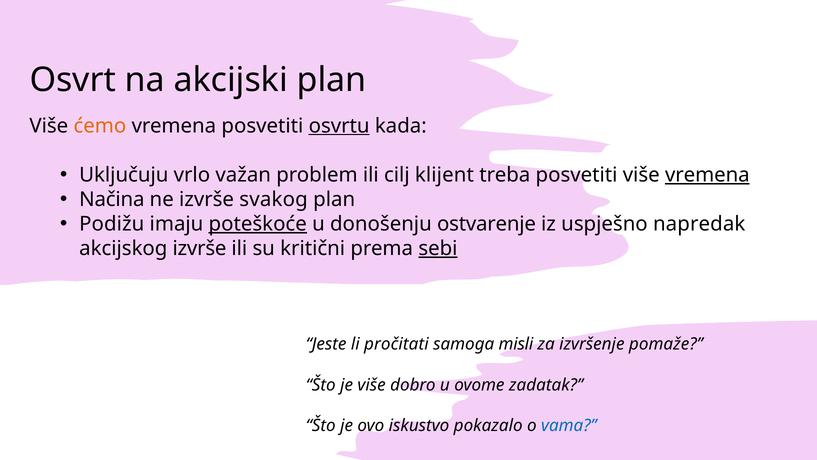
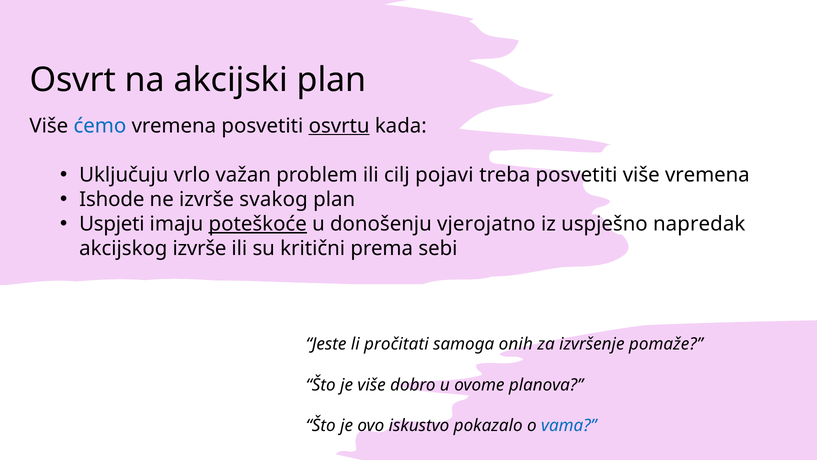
ćemo colour: orange -> blue
klijent: klijent -> pojavi
vremena at (707, 175) underline: present -> none
Načina: Načina -> Ishode
Podižu: Podižu -> Uspjeti
ostvarenje: ostvarenje -> vjerojatno
sebi underline: present -> none
misli: misli -> onih
zadatak: zadatak -> planova
